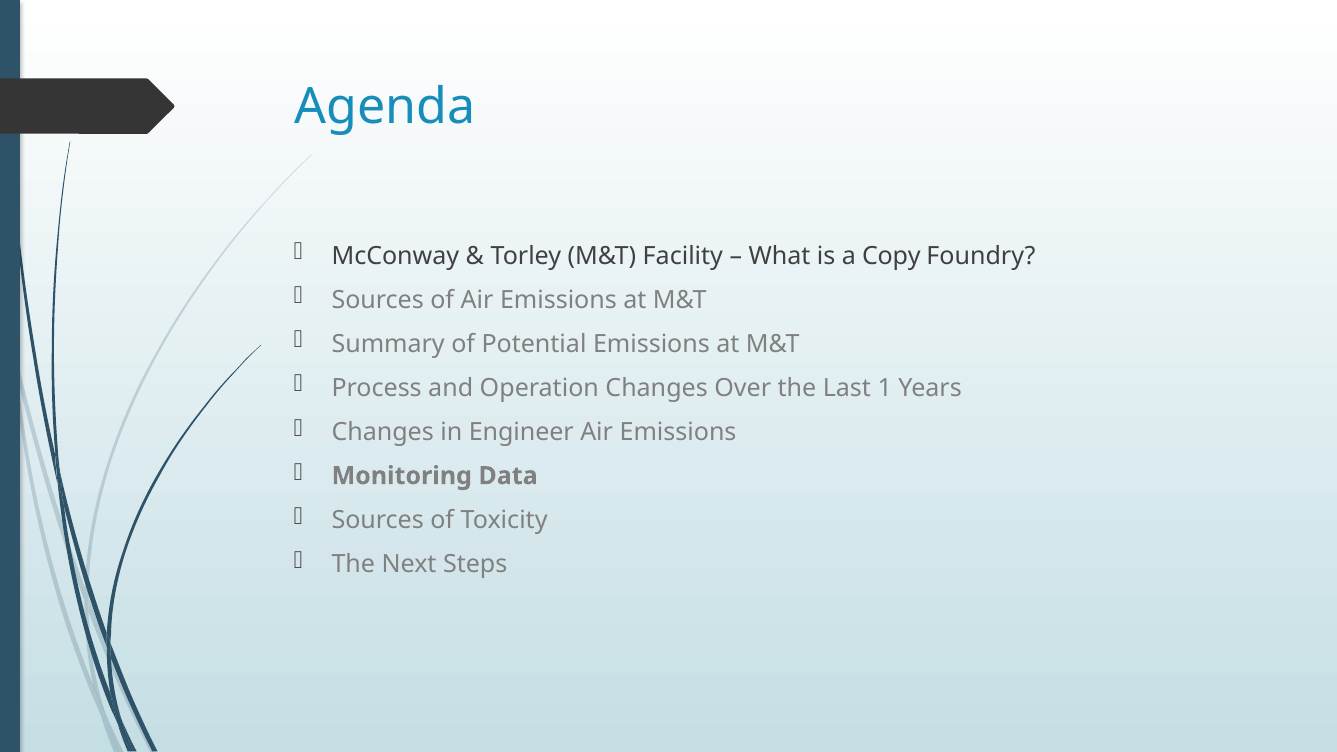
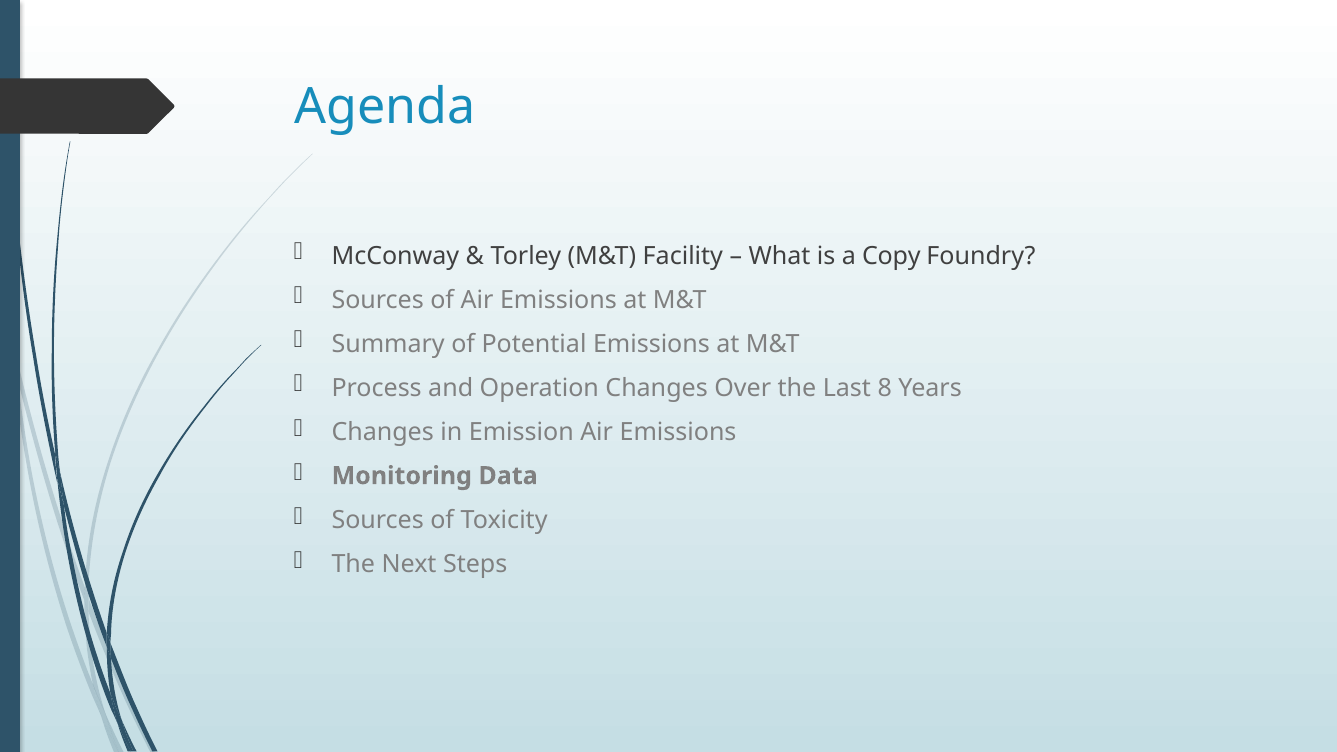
1: 1 -> 8
Engineer: Engineer -> Emission
